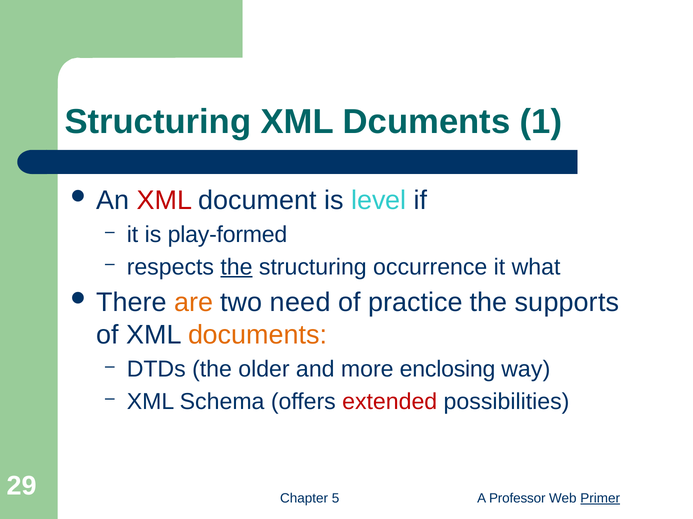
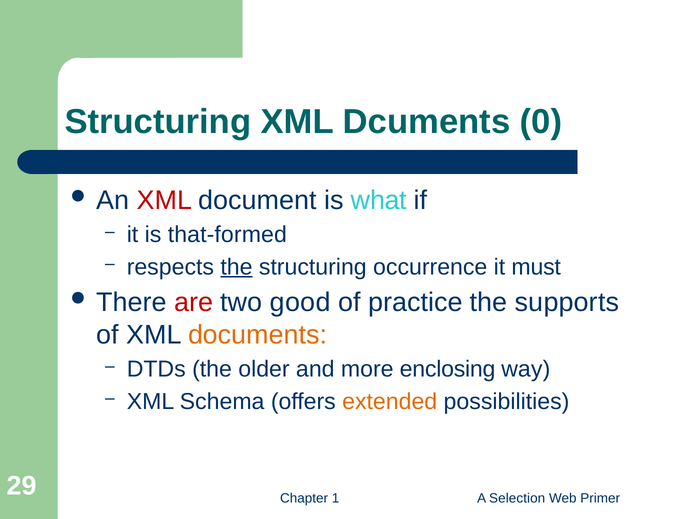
1: 1 -> 0
level: level -> what
play-formed: play-formed -> that-formed
what: what -> must
are colour: orange -> red
need: need -> good
extended colour: red -> orange
5: 5 -> 1
Professor: Professor -> Selection
Primer underline: present -> none
